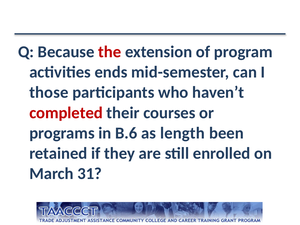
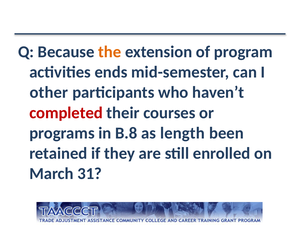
the colour: red -> orange
those: those -> other
B.6: B.6 -> B.8
